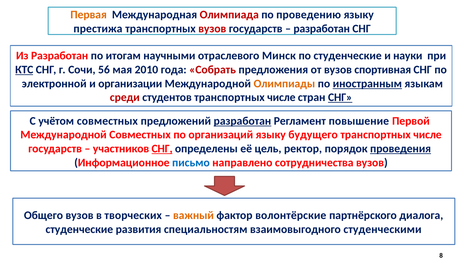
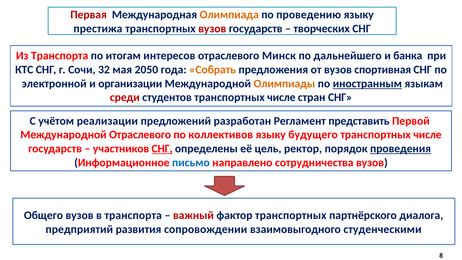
Первая colour: orange -> red
Олимпиада colour: red -> orange
разработан at (322, 29): разработан -> творческих
Из Разработан: Разработан -> Транспорта
научными: научными -> интересов
по студенческие: студенческие -> дальнейшего
науки: науки -> банка
КТС underline: present -> none
56: 56 -> 32
2010: 2010 -> 2050
Собрать colour: red -> orange
СНГ at (340, 97) underline: present -> none
учётом совместных: совместных -> реализации
разработан at (242, 121) underline: present -> none
повышение: повышение -> представить
Международной Совместных: Совместных -> Отраслевого
организаций: организаций -> коллективов
в творческих: творческих -> транспорта
важный colour: orange -> red
фактор волонтёрские: волонтёрские -> транспортных
студенческие at (79, 229): студенческие -> предприятий
специальностям: специальностям -> сопровождении
